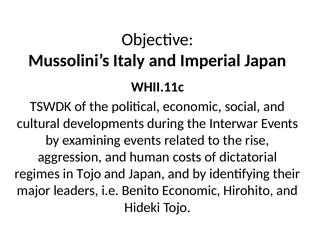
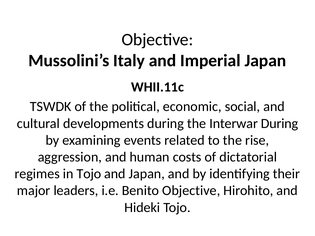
Interwar Events: Events -> During
Benito Economic: Economic -> Objective
